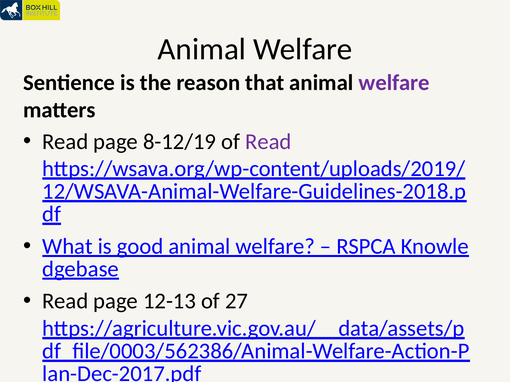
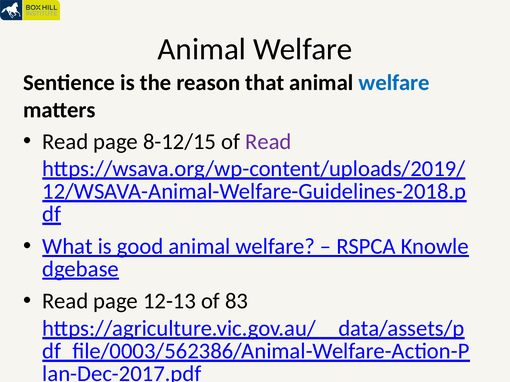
welfare at (394, 83) colour: purple -> blue
8-12/19: 8-12/19 -> 8-12/15
27: 27 -> 83
